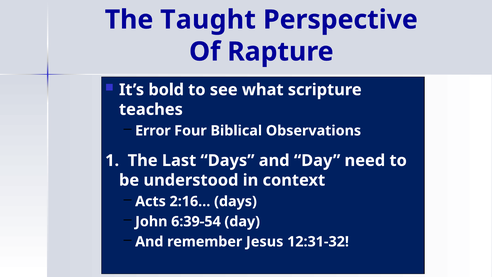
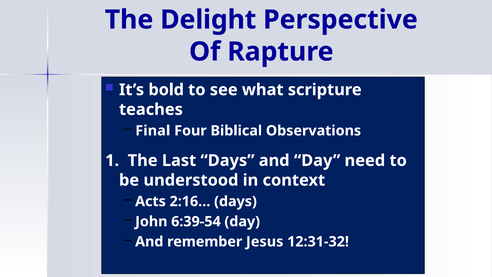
Taught: Taught -> Delight
Error: Error -> Final
